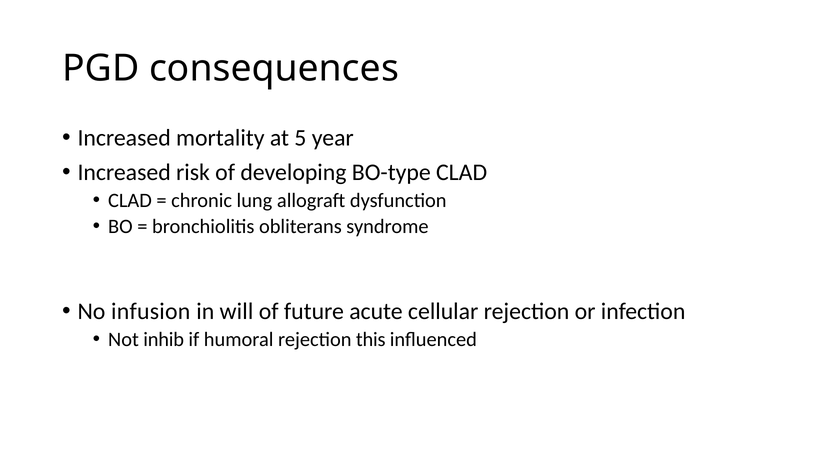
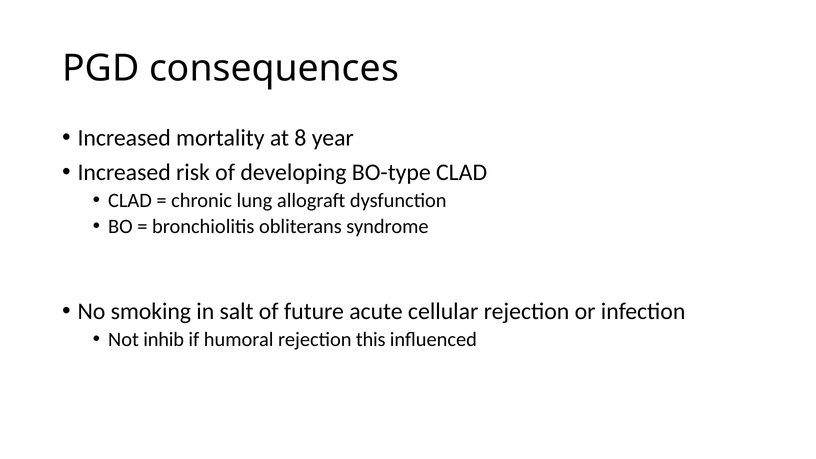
5: 5 -> 8
infusion: infusion -> smoking
will: will -> salt
